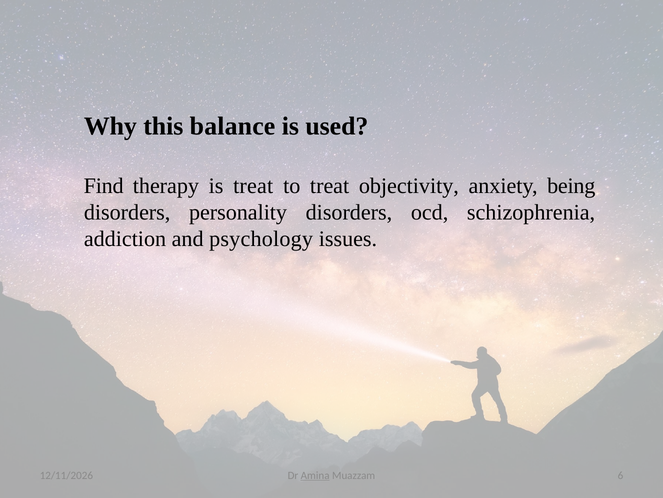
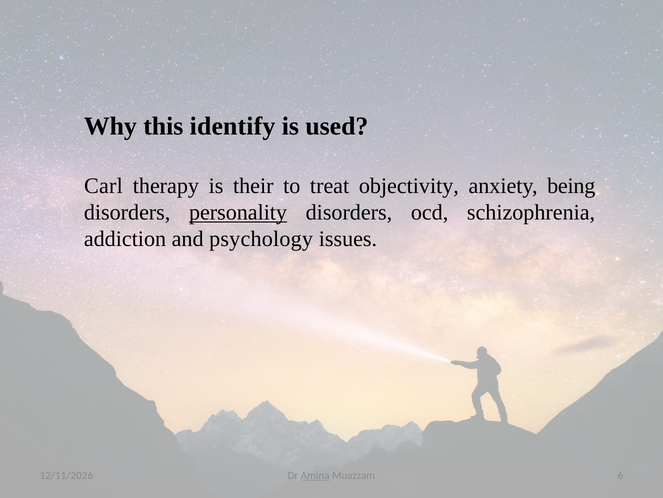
balance: balance -> identify
Find: Find -> Carl
is treat: treat -> their
personality underline: none -> present
